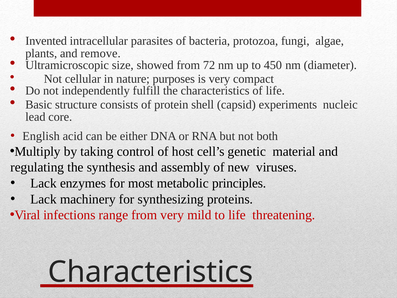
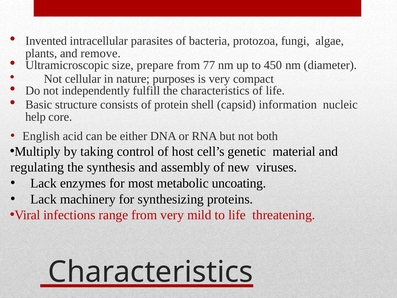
showed: showed -> prepare
72: 72 -> 77
experiments: experiments -> information
lead: lead -> help
principles: principles -> uncoating
